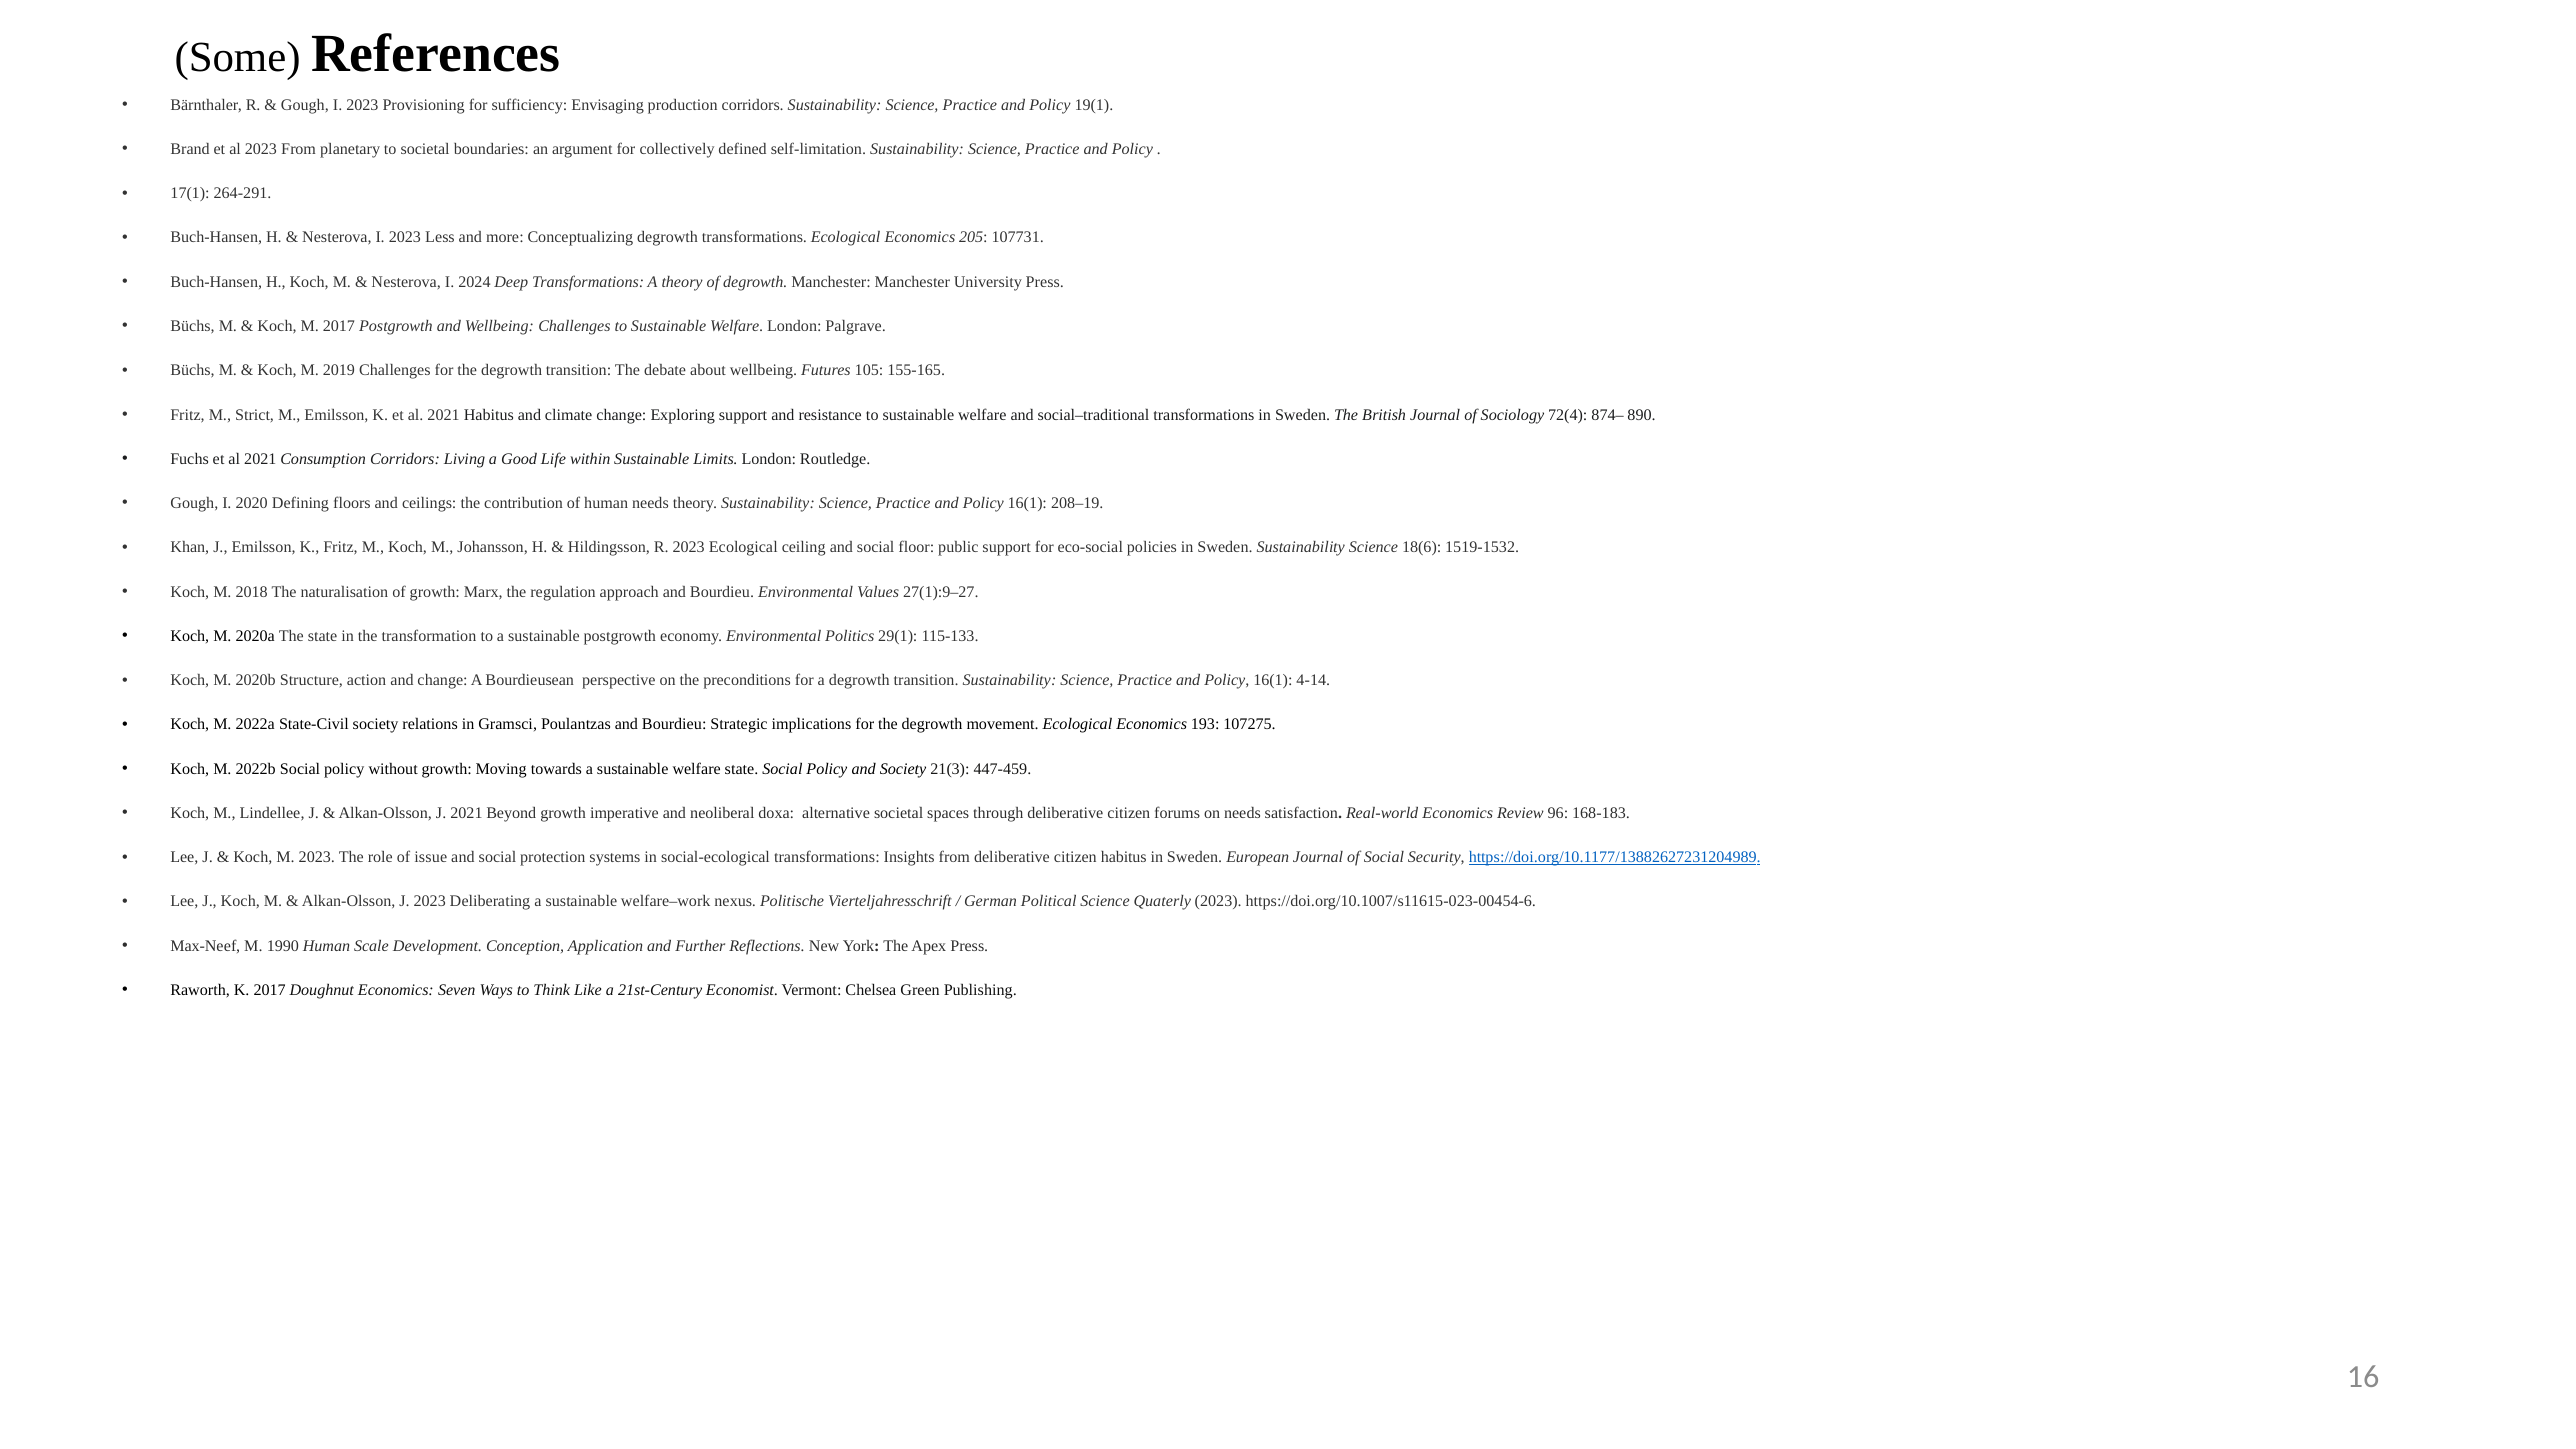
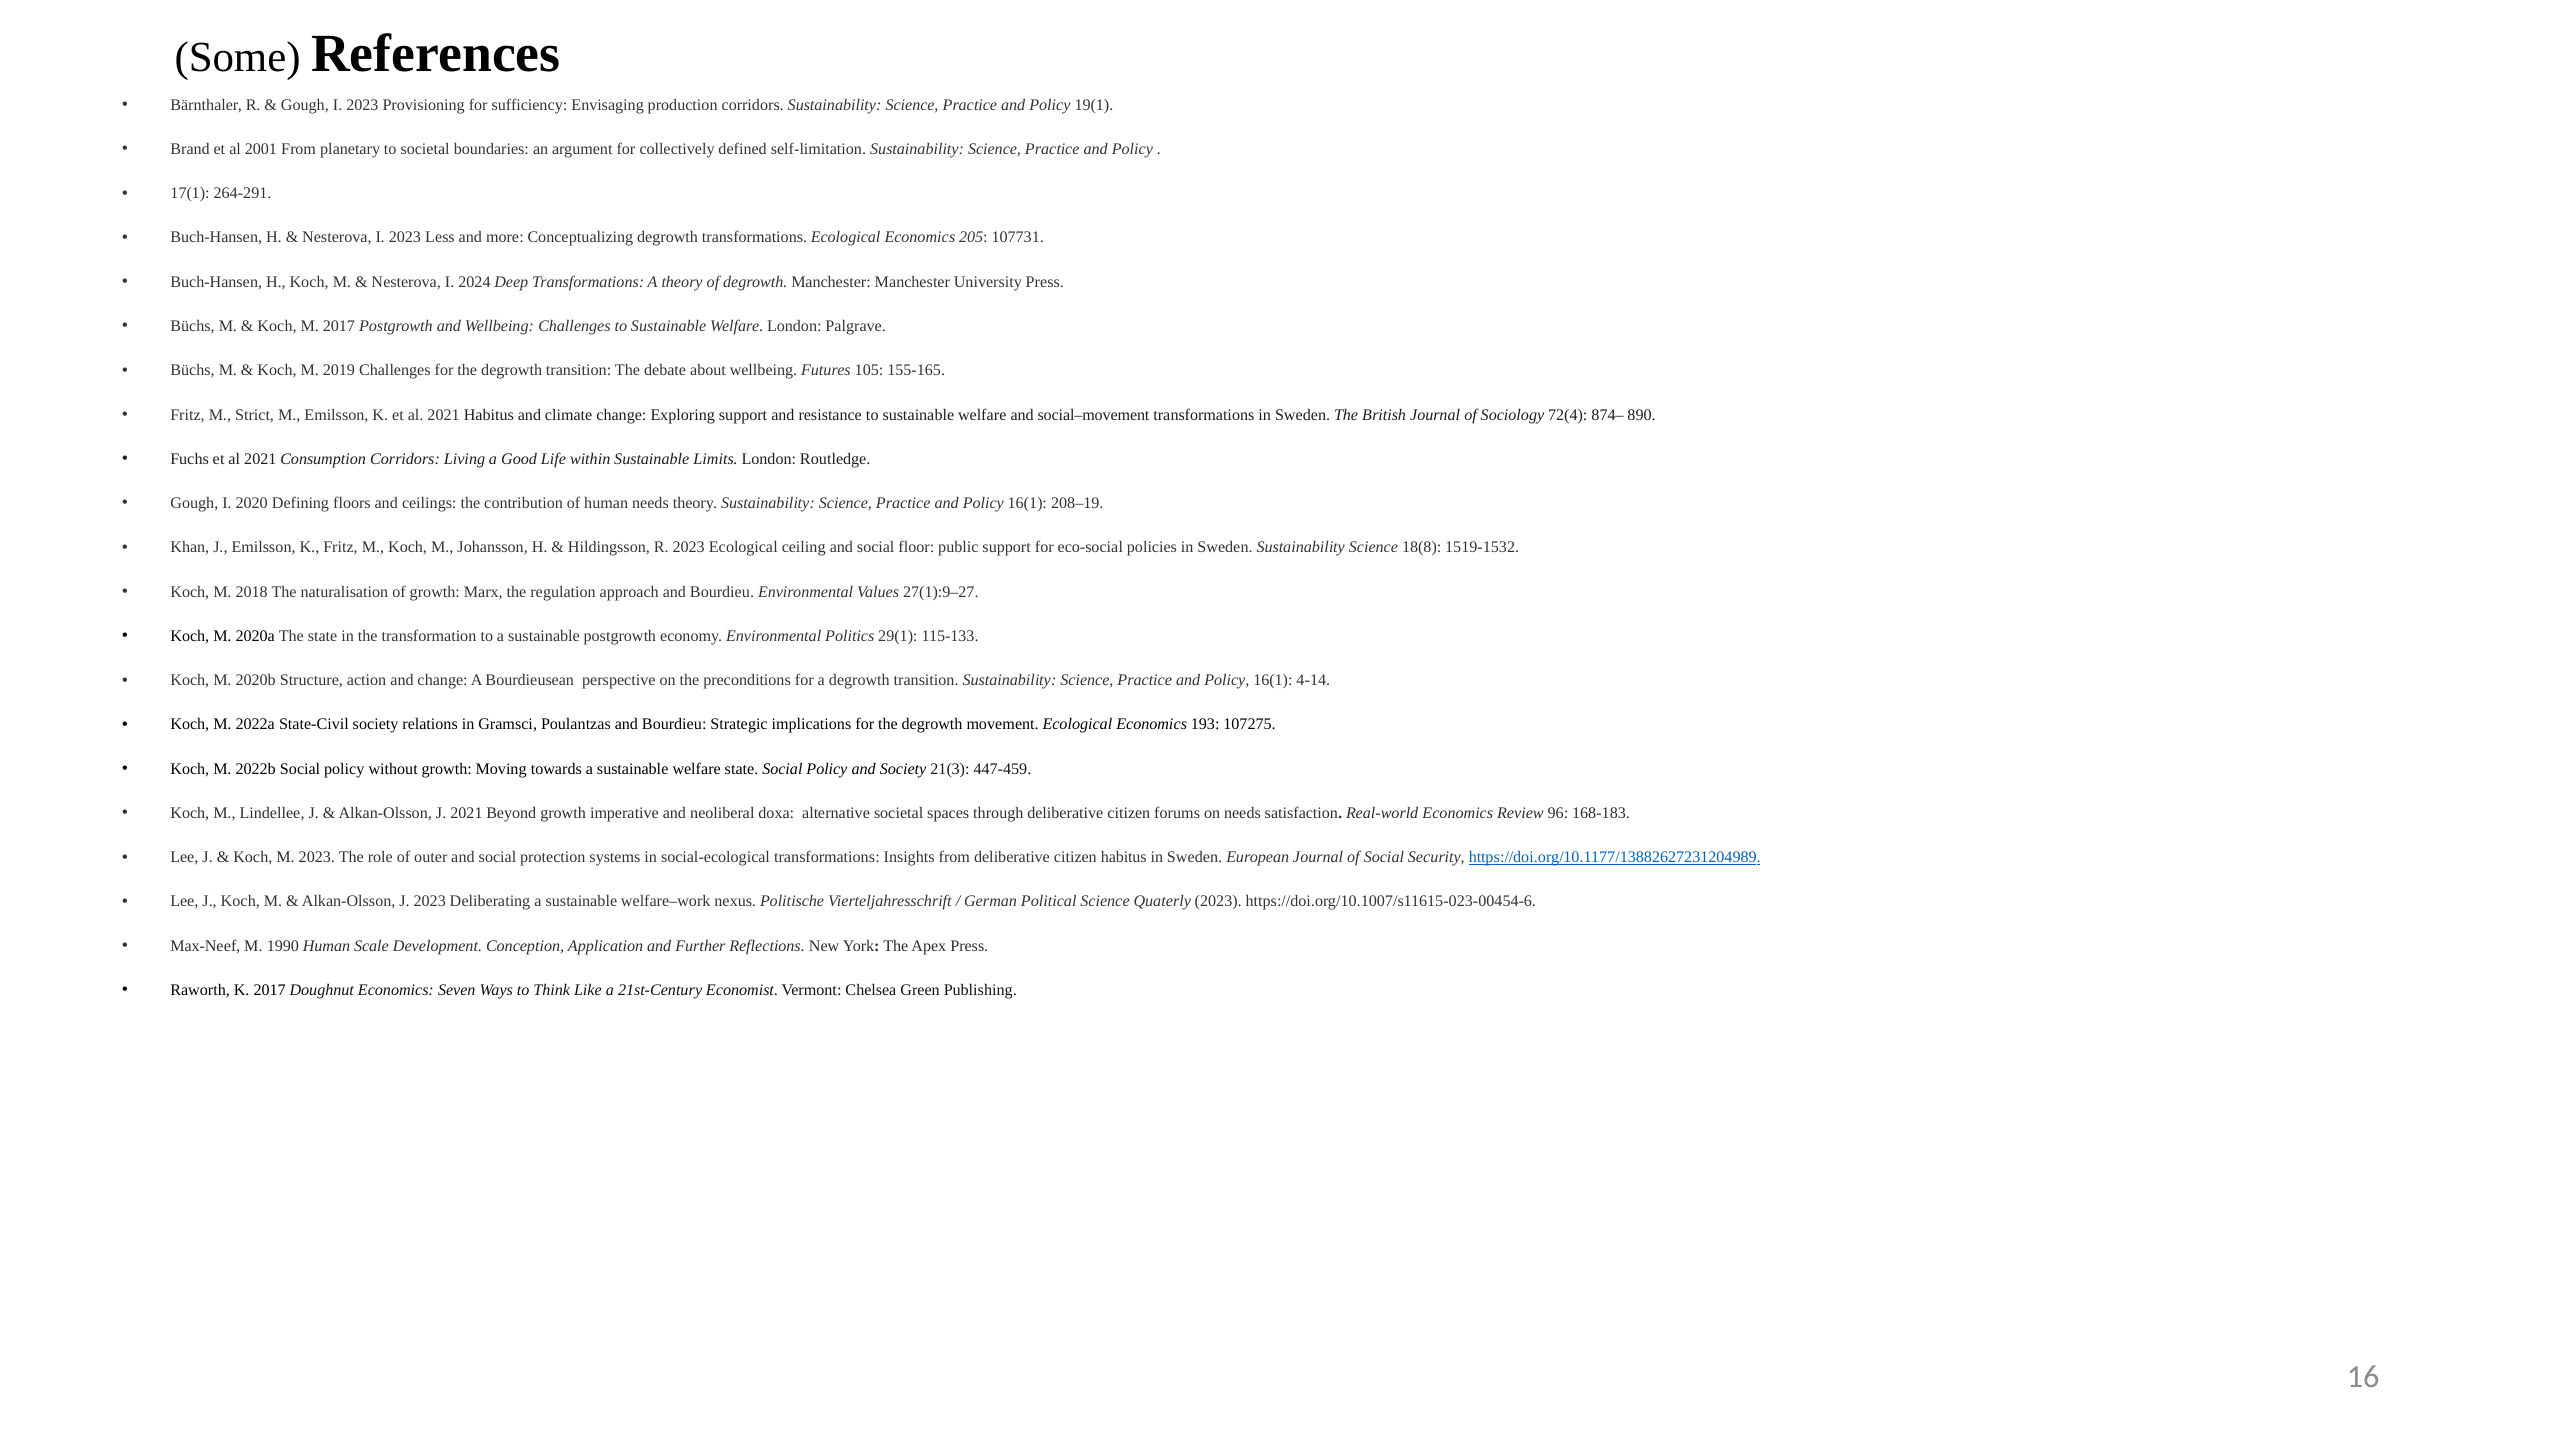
al 2023: 2023 -> 2001
social–traditional: social–traditional -> social–movement
18(6: 18(6 -> 18(8
issue: issue -> outer
